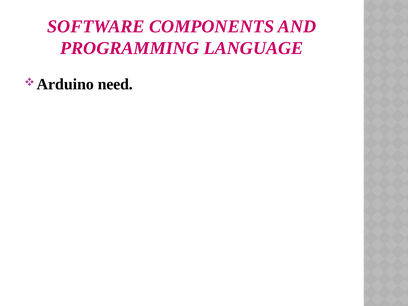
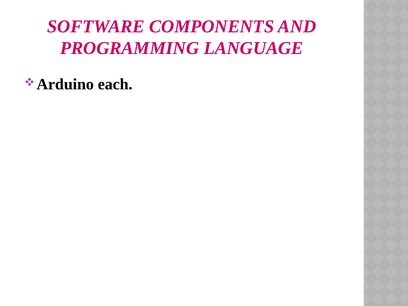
need: need -> each
